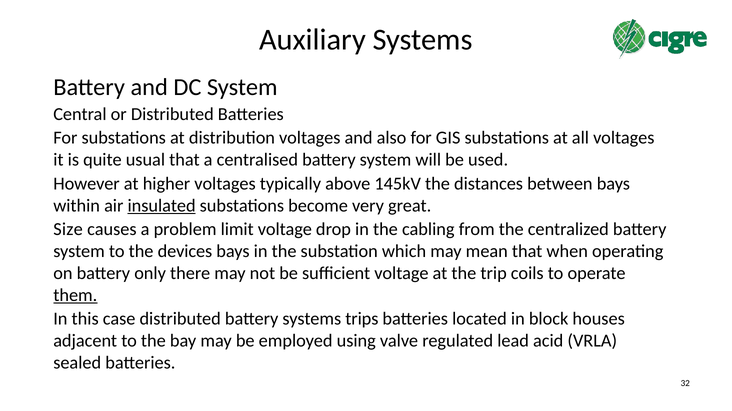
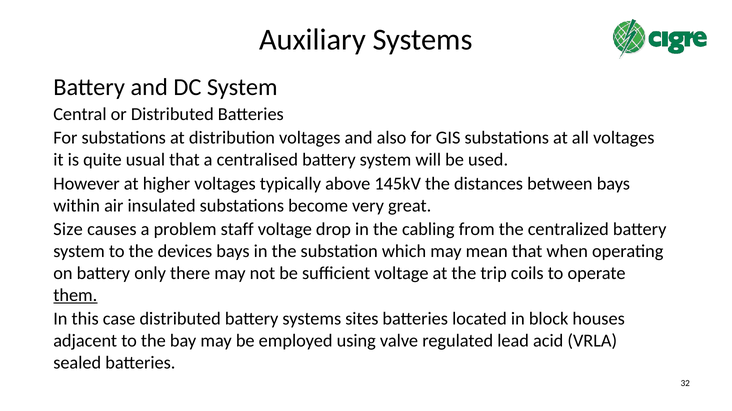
insulated underline: present -> none
limit: limit -> staff
trips: trips -> sites
